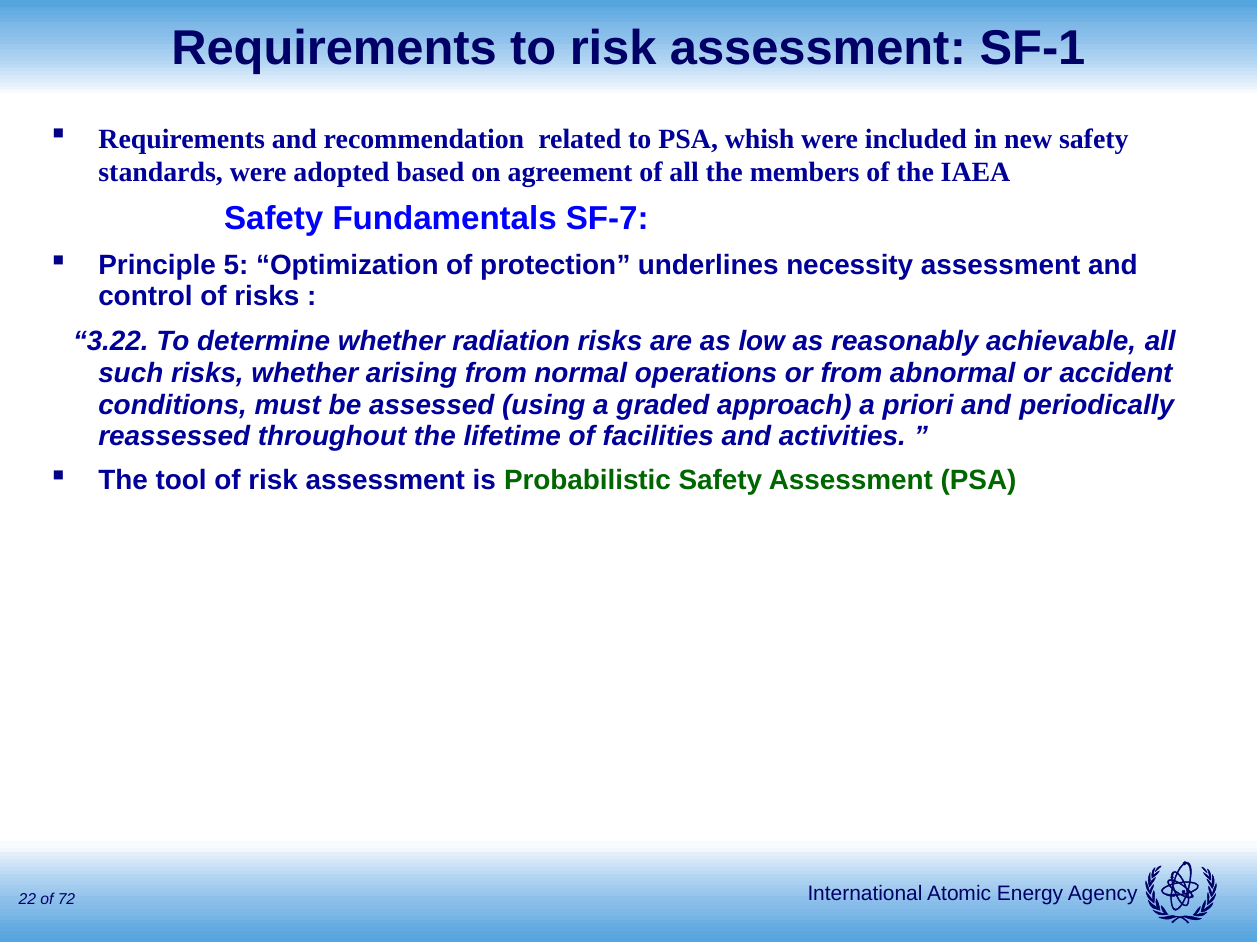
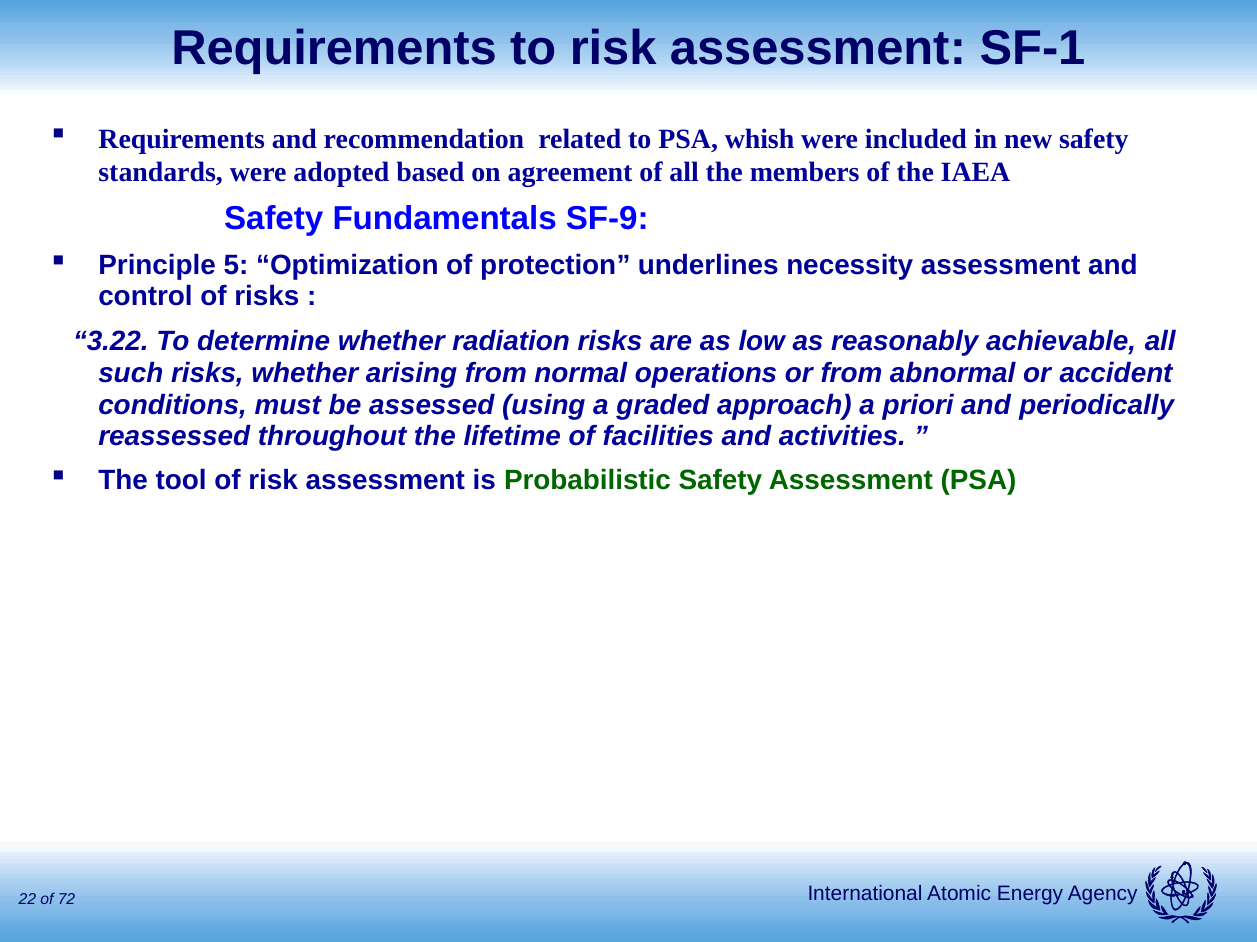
SF-7: SF-7 -> SF-9
